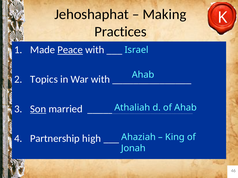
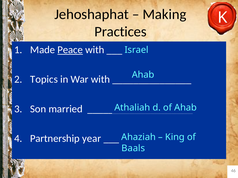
Son underline: present -> none
high: high -> year
Jonah: Jonah -> Baals
